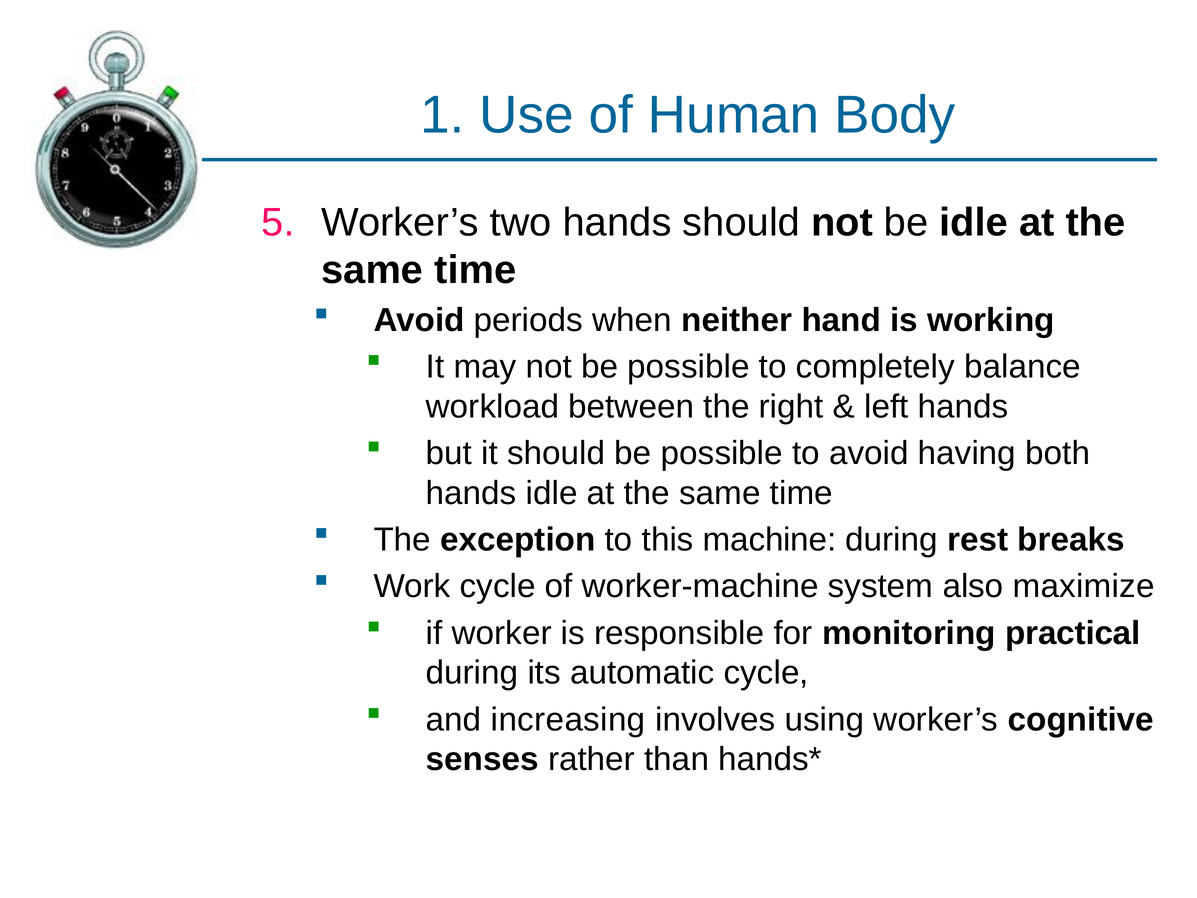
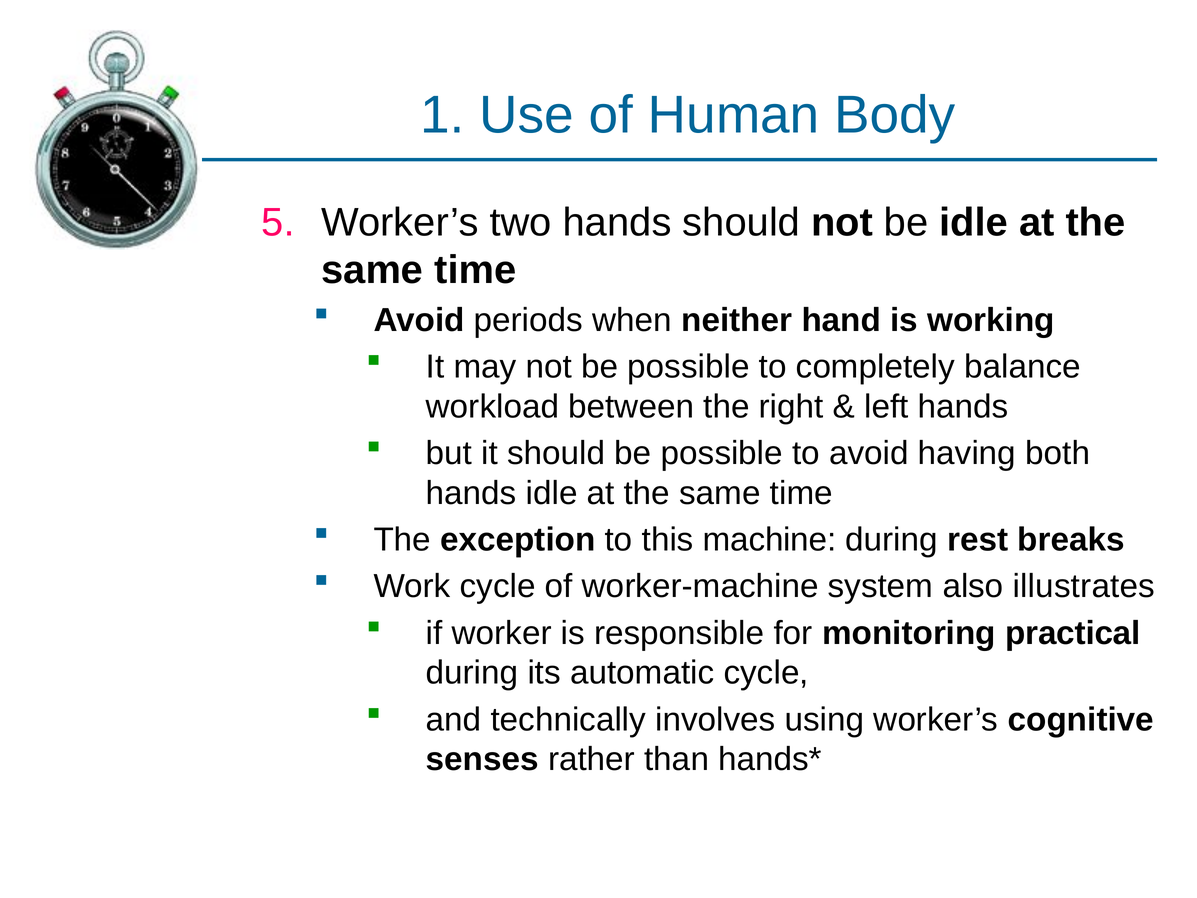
maximize: maximize -> illustrates
increasing: increasing -> technically
